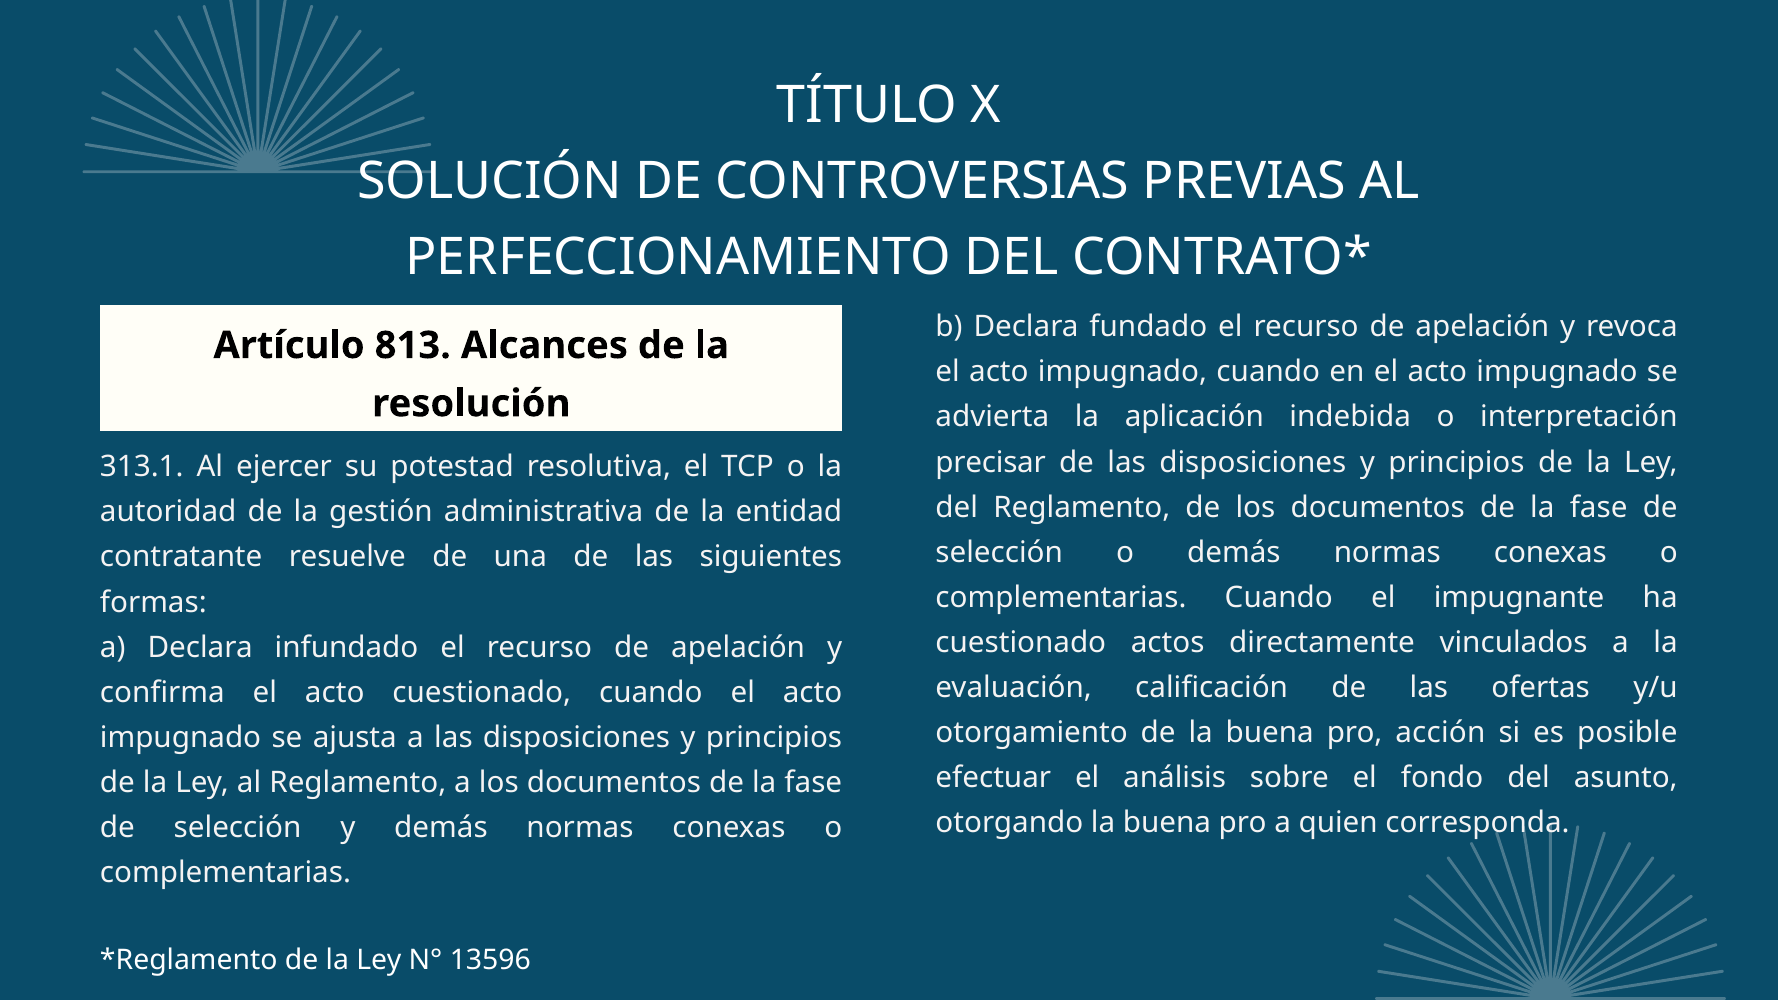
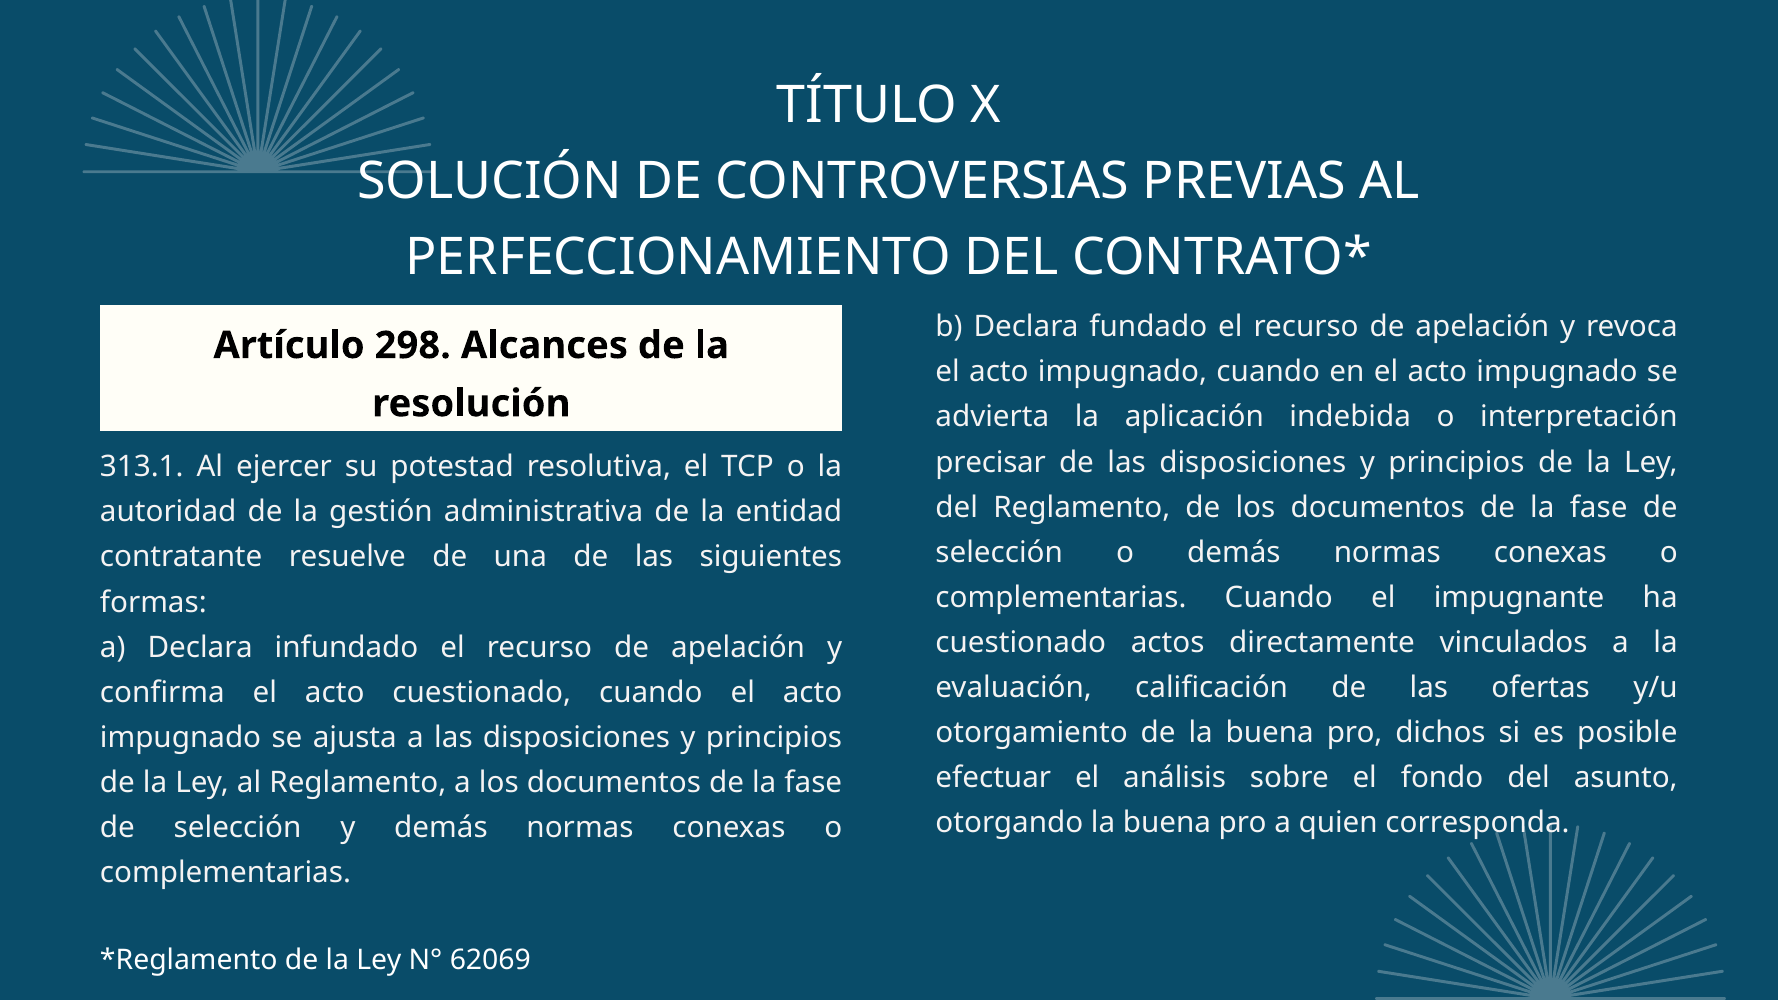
813: 813 -> 298
acción: acción -> dichos
13596: 13596 -> 62069
